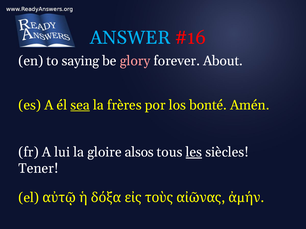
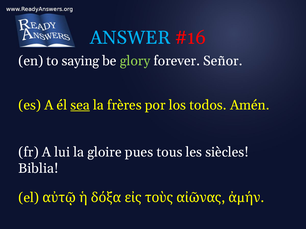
glory colour: pink -> light green
About: About -> Señor
bonté: bonté -> todos
alsos: alsos -> pues
les underline: present -> none
Tener: Tener -> Biblia
